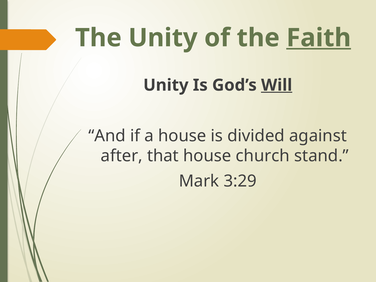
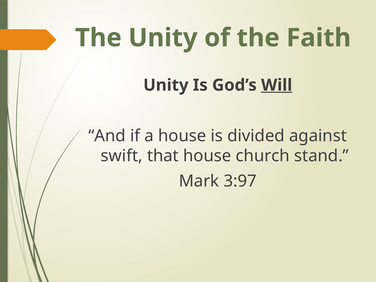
Faith underline: present -> none
after: after -> swift
3:29: 3:29 -> 3:97
